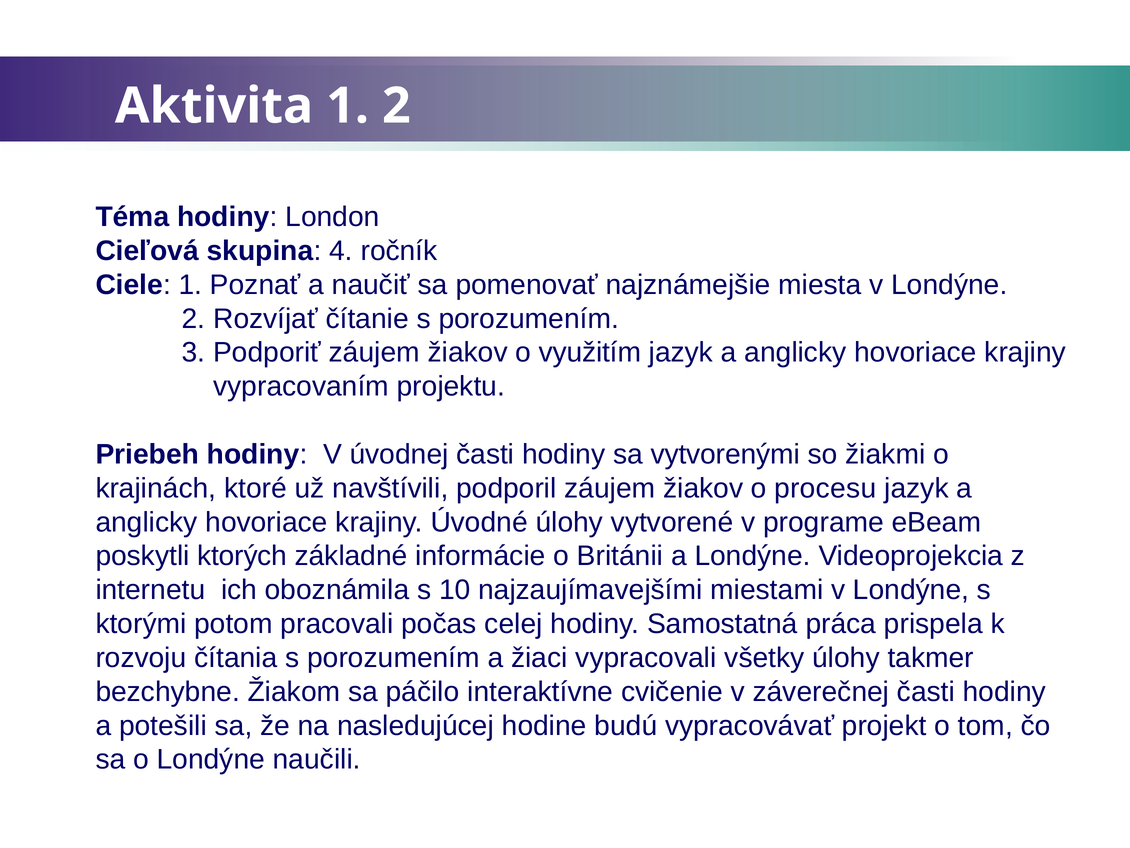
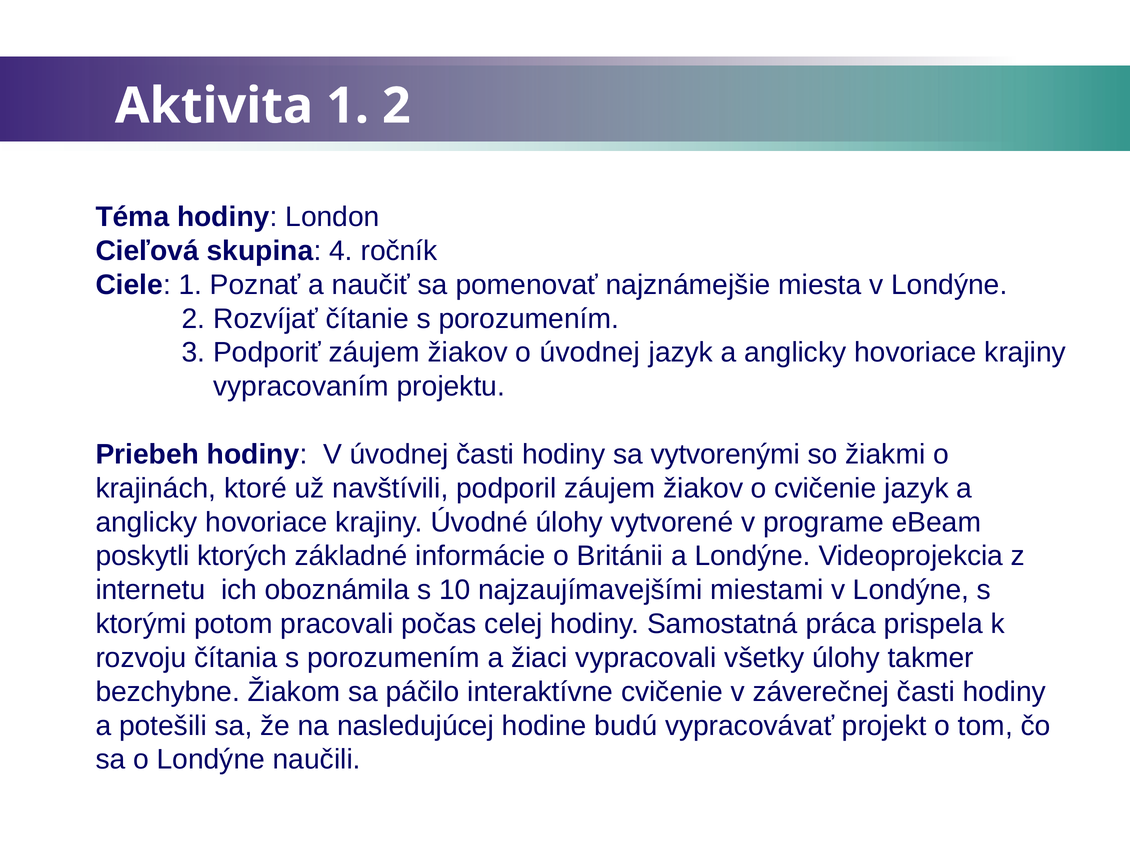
o využitím: využitím -> úvodnej
o procesu: procesu -> cvičenie
